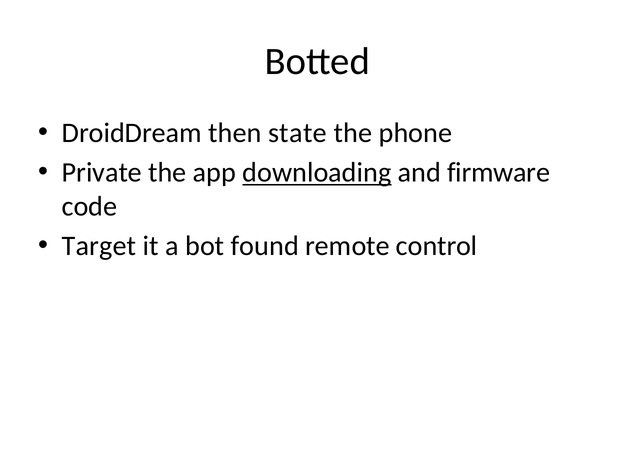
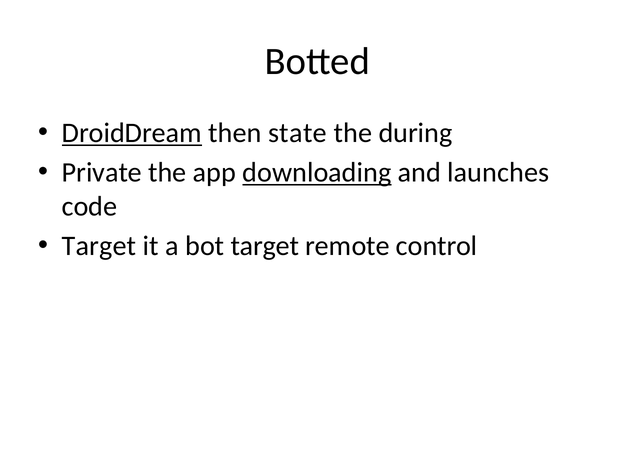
DroidDream underline: none -> present
phone: phone -> during
firmware: firmware -> launches
bot found: found -> target
